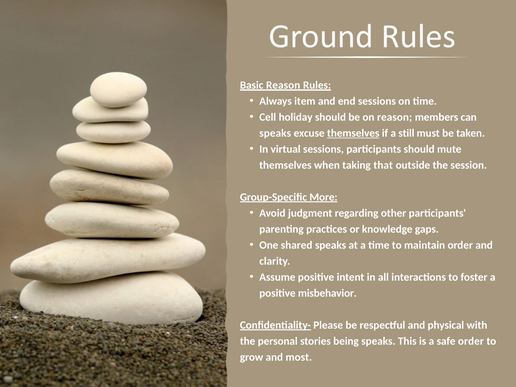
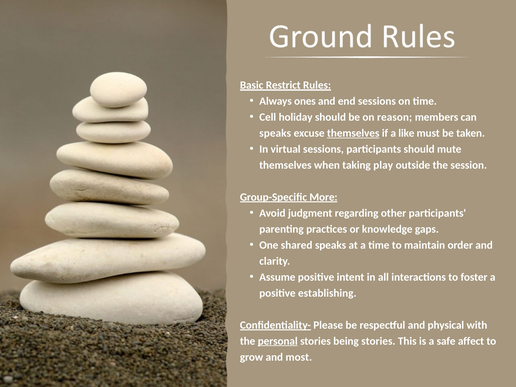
Basic Reason: Reason -> Restrict
item: item -> ones
still: still -> like
that: that -> play
misbehavior: misbehavior -> establishing
personal underline: none -> present
being speaks: speaks -> stories
safe order: order -> affect
